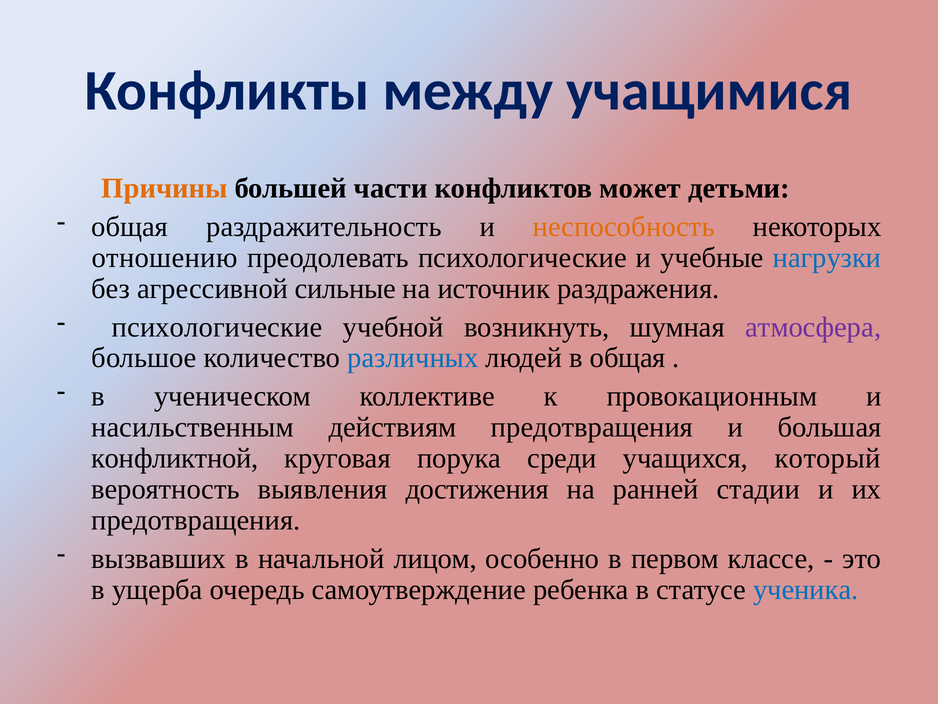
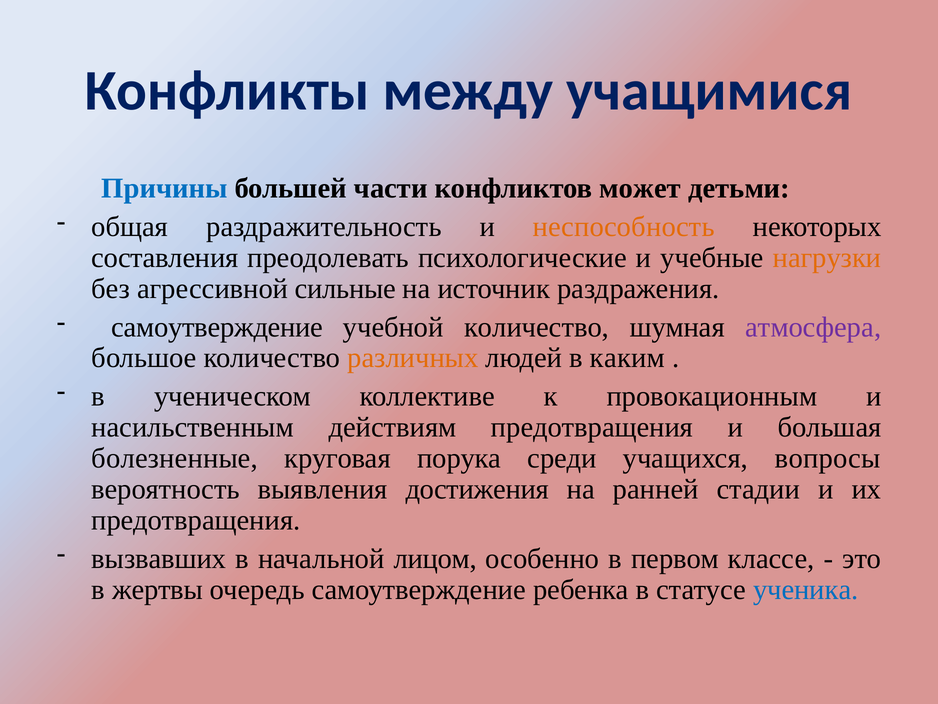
Причины colour: orange -> blue
отношению: отношению -> составления
нагрузки colour: blue -> orange
психологические at (217, 327): психологические -> самоутверждение
учебной возникнуть: возникнуть -> количество
различных colour: blue -> orange
в общая: общая -> каким
конфликтной: конфликтной -> болезненные
который: который -> вопросы
ущерба: ущерба -> жертвы
